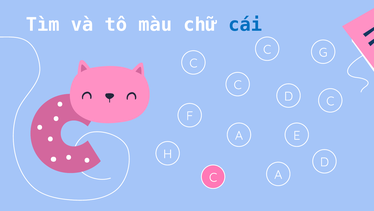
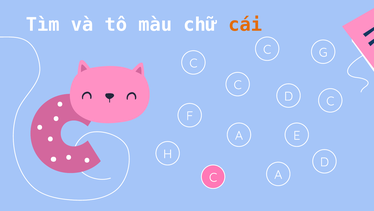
cái colour: blue -> orange
